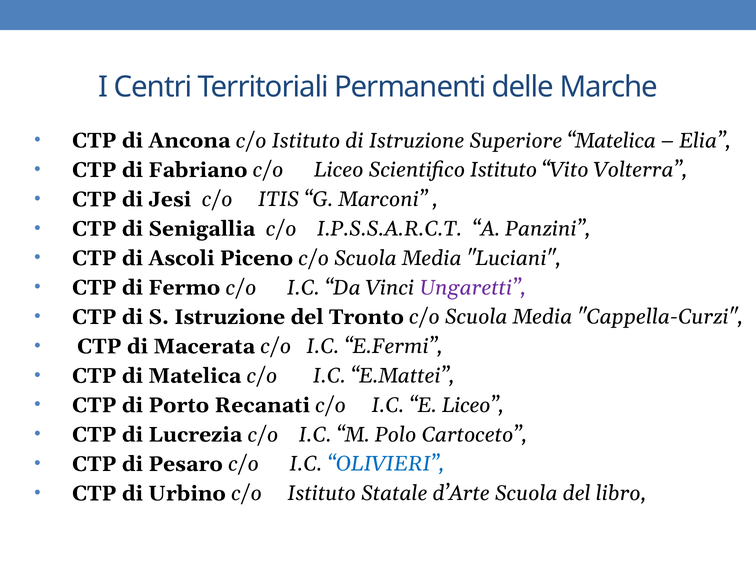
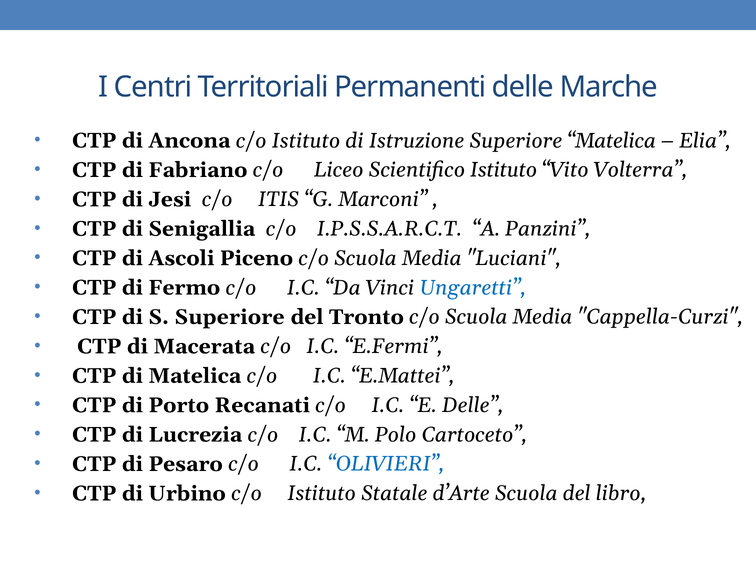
Ungaretti colour: purple -> blue
S Istruzione: Istruzione -> Superiore
E Liceo: Liceo -> Delle
